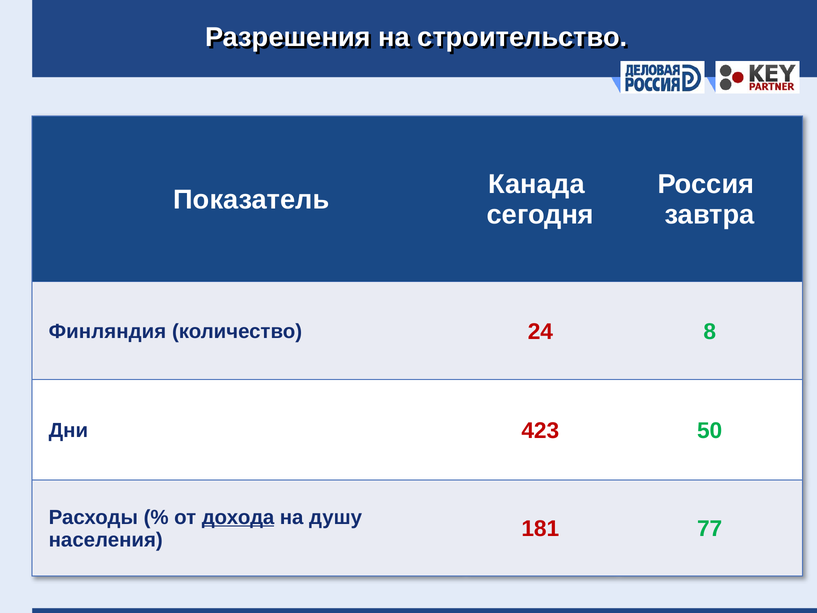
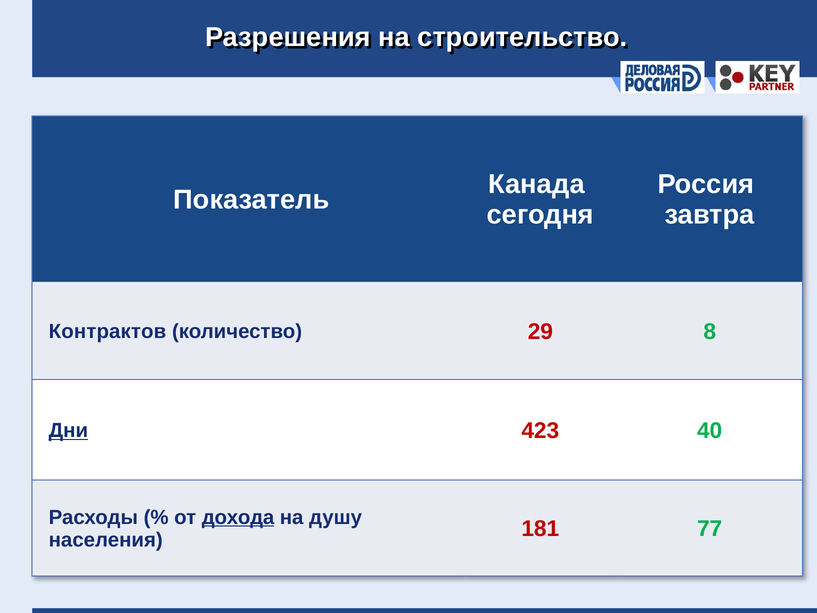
Финляндия: Финляндия -> Контрактов
24: 24 -> 29
Дни underline: none -> present
50: 50 -> 40
